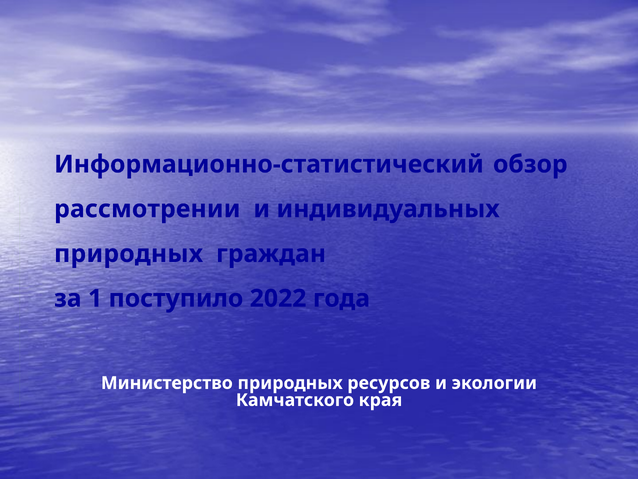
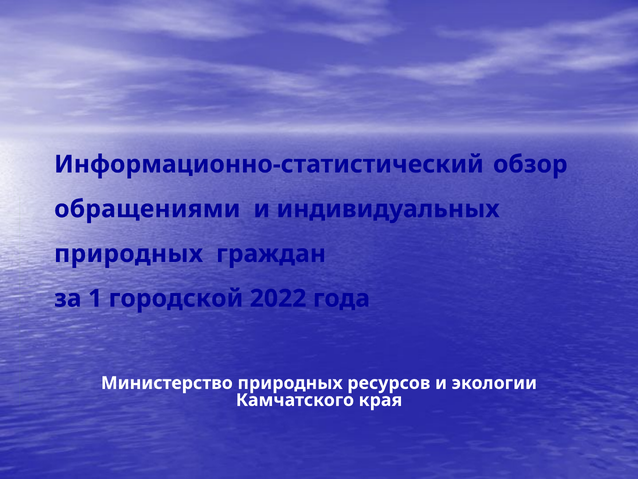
рассмотрении: рассмотрении -> обращениями
поступило: поступило -> городской
